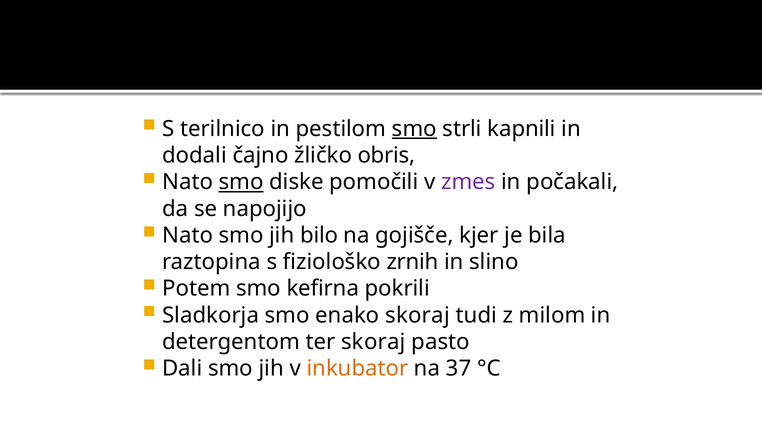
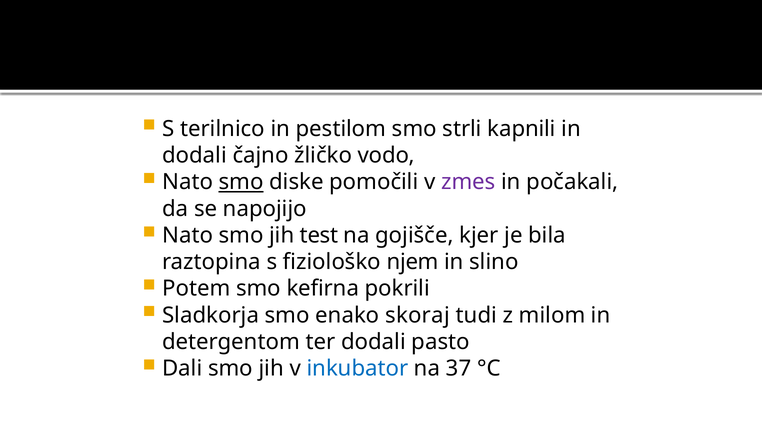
smo at (414, 129) underline: present -> none
obris: obris -> vodo
bilo: bilo -> test
zrnih: zrnih -> njem
ter skoraj: skoraj -> dodali
inkubator colour: orange -> blue
